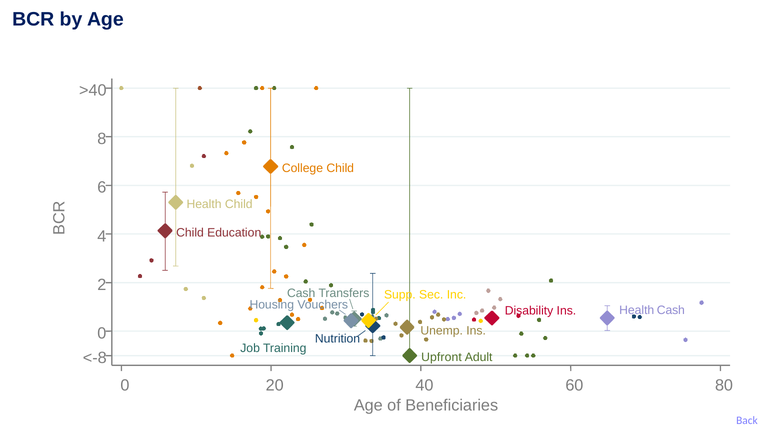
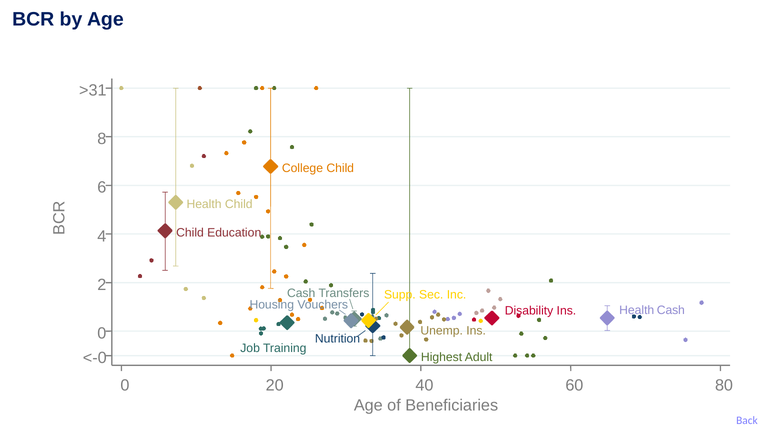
>40: >40 -> >31
<-8: <-8 -> <-0
Upfront: Upfront -> Highest
